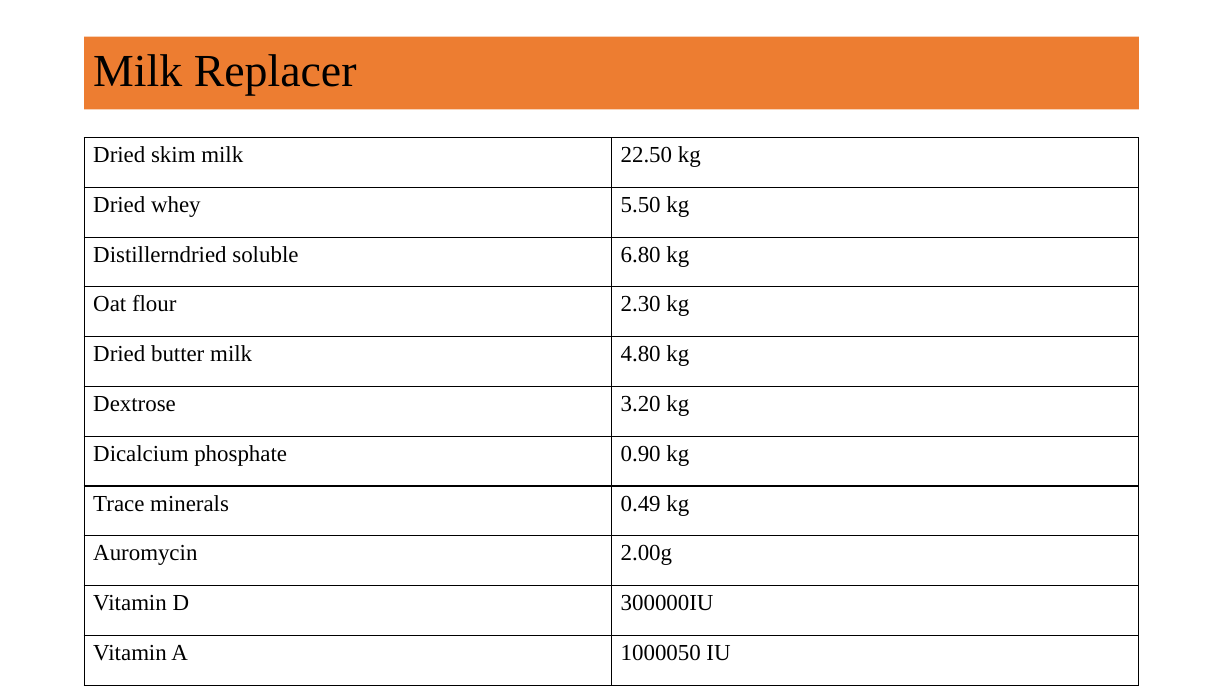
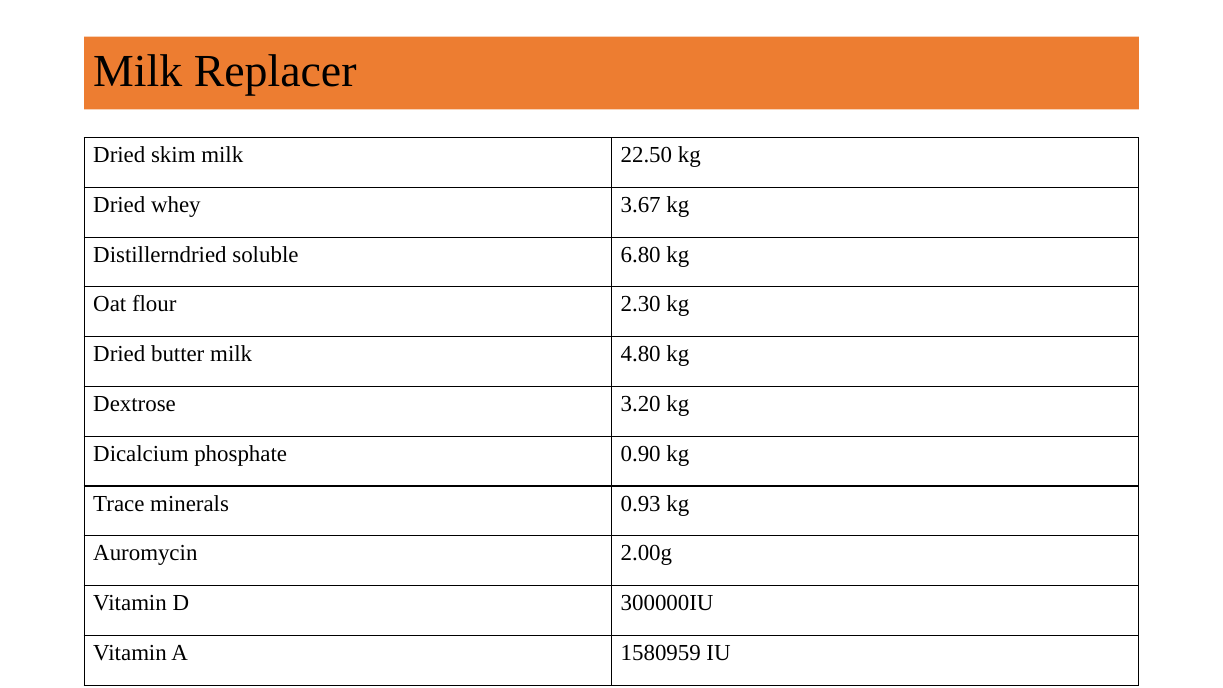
5.50: 5.50 -> 3.67
0.49: 0.49 -> 0.93
1000050: 1000050 -> 1580959
